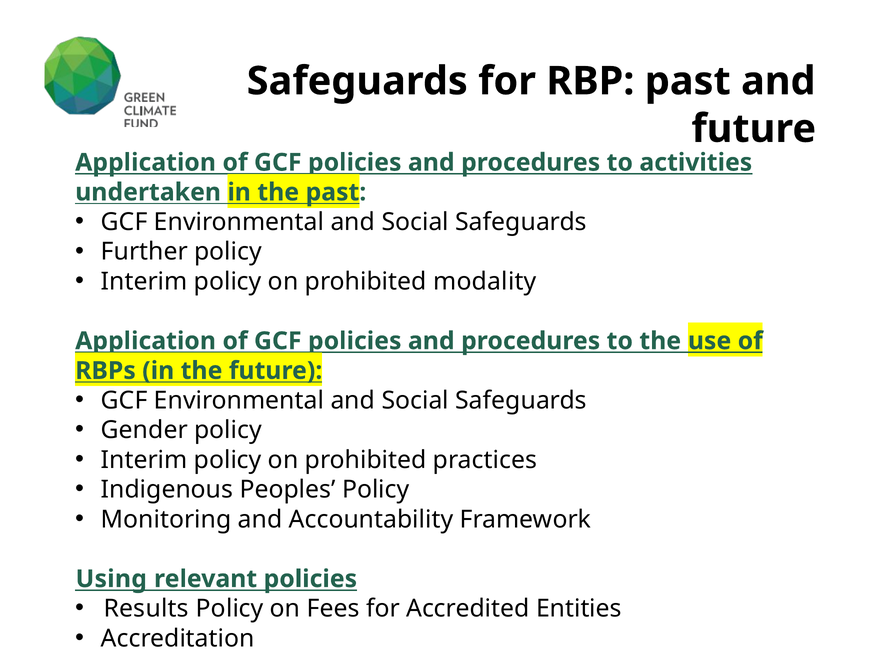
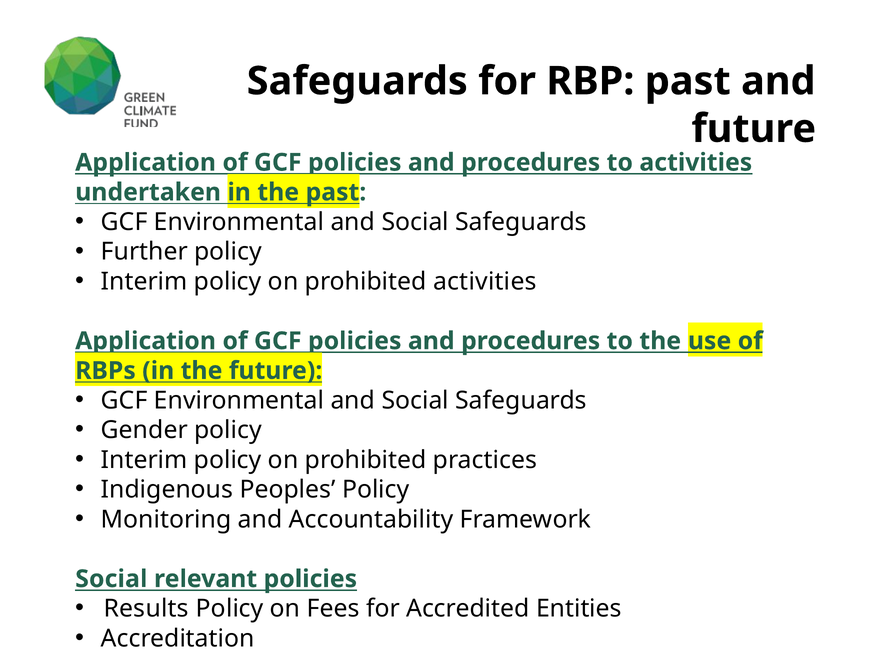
prohibited modality: modality -> activities
Using at (111, 579): Using -> Social
